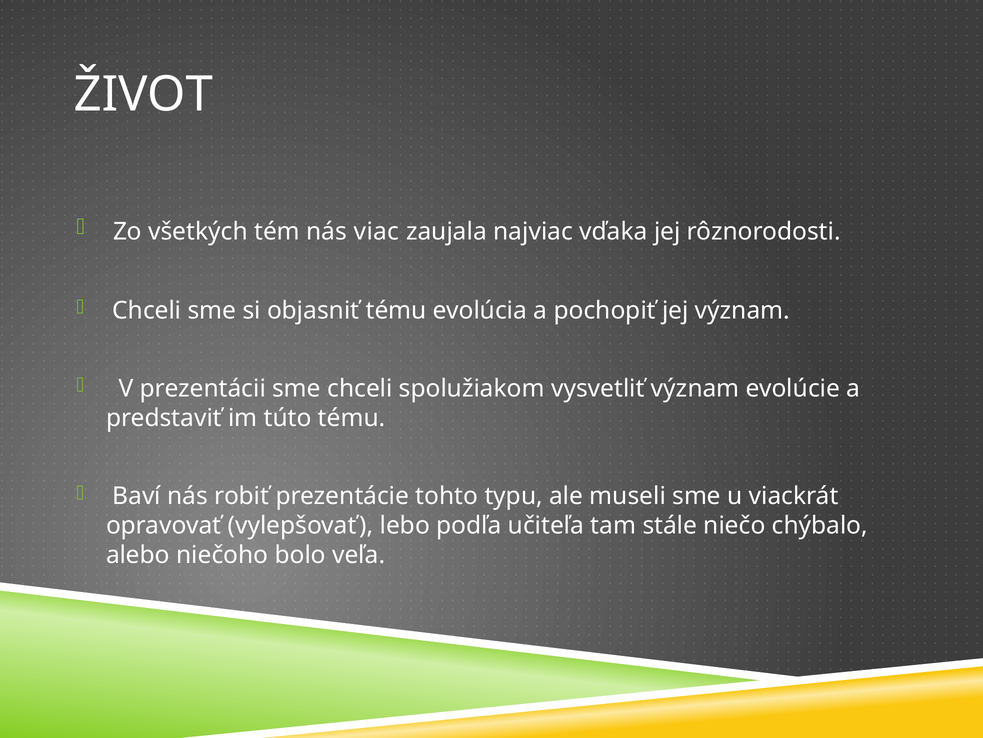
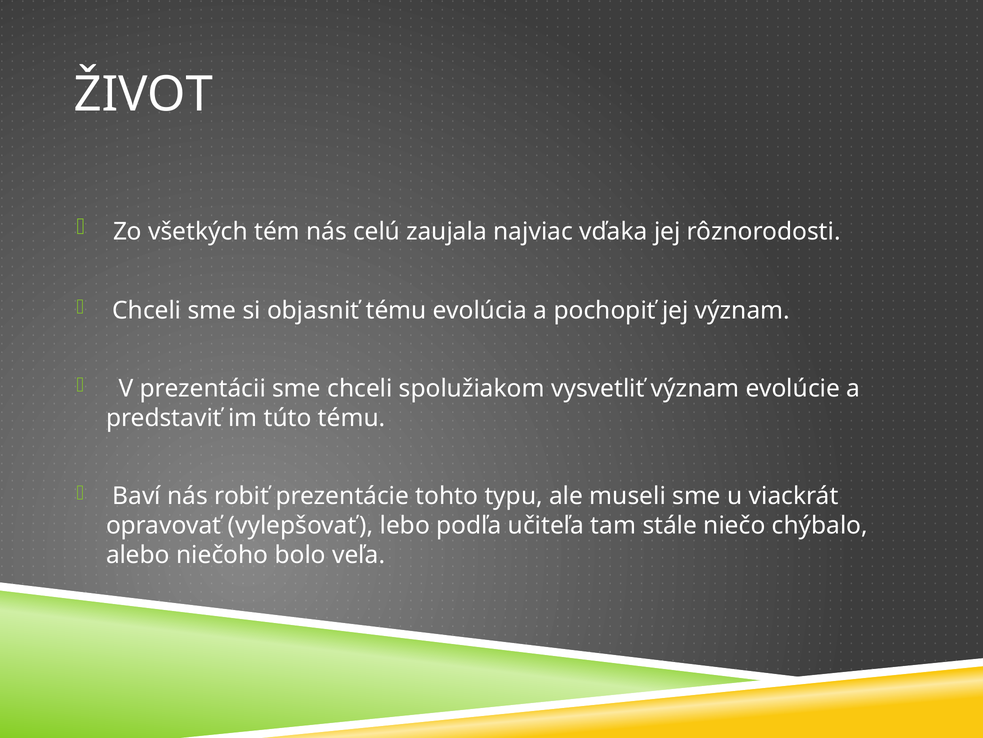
viac: viac -> celú
